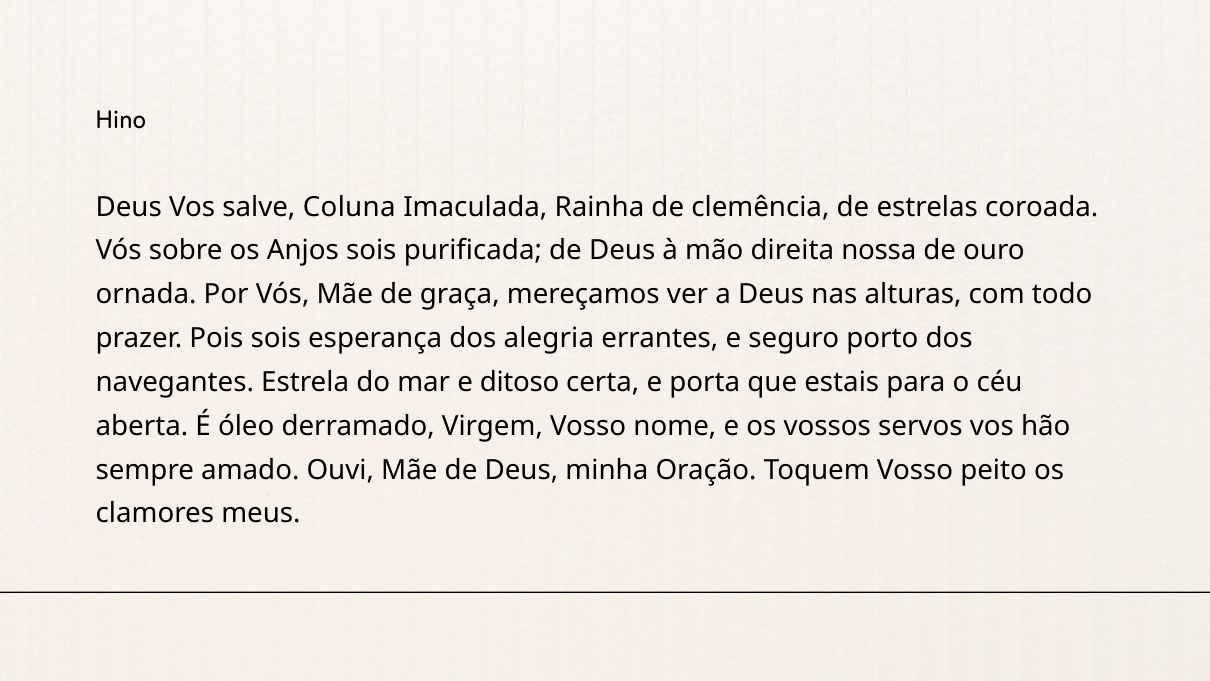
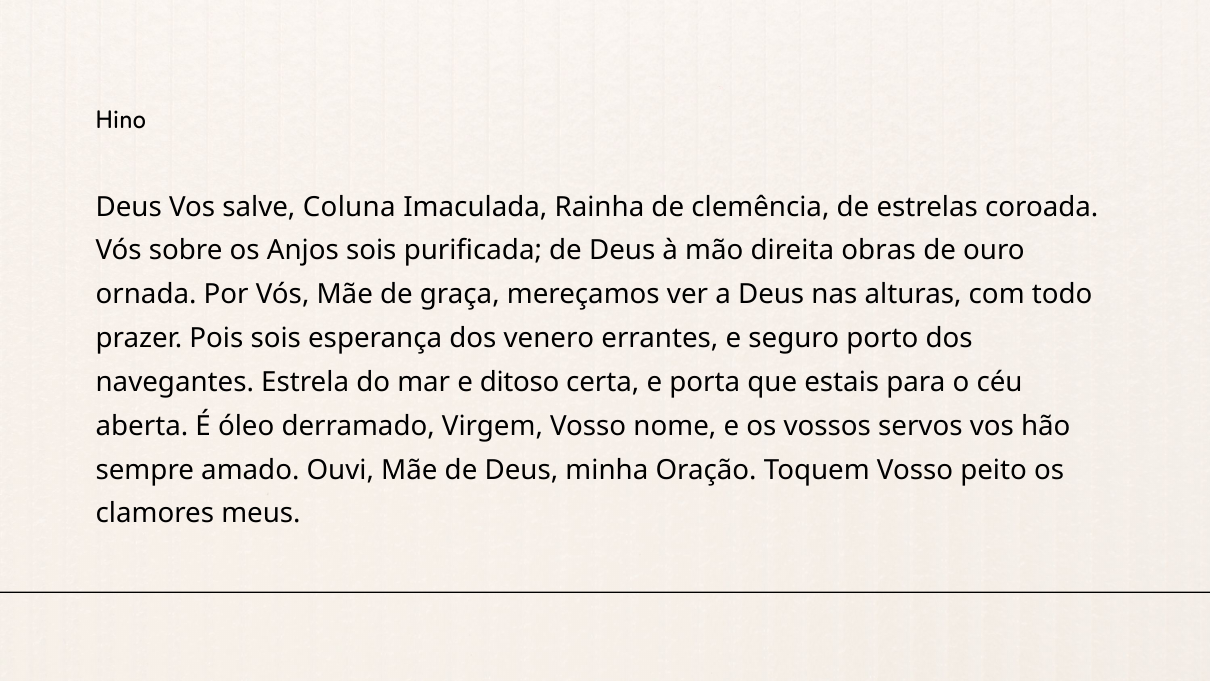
nossa: nossa -> obras
alegria: alegria -> venero
